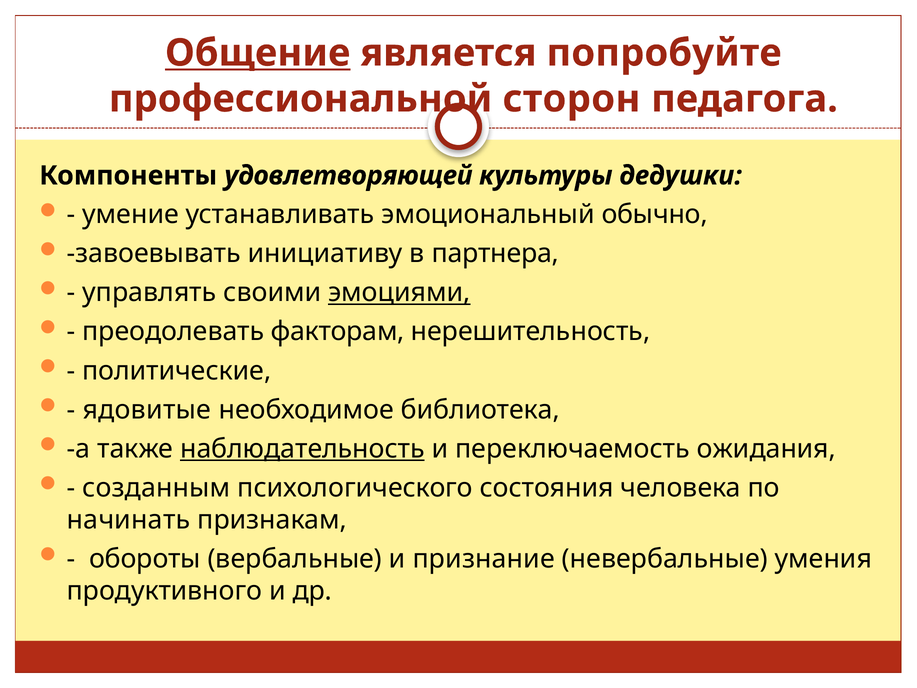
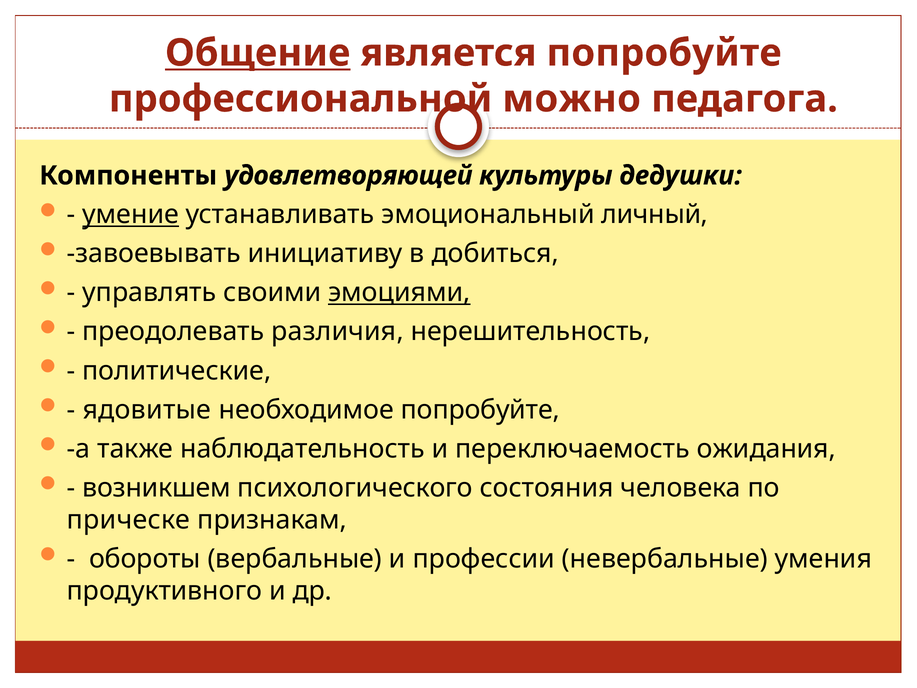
сторон: сторон -> можно
умение underline: none -> present
обычно: обычно -> личный
партнера: партнера -> добиться
факторам: факторам -> различия
необходимое библиотека: библиотека -> попробуйте
наблюдательность underline: present -> none
созданным: созданным -> возникшем
начинать: начинать -> прическе
признание: признание -> профессии
